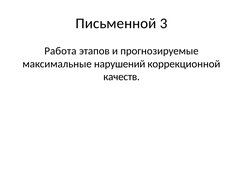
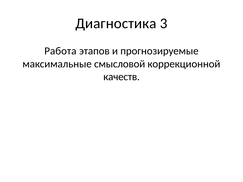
Письменной: Письменной -> Диагностика
нарушений: нарушений -> смысловой
